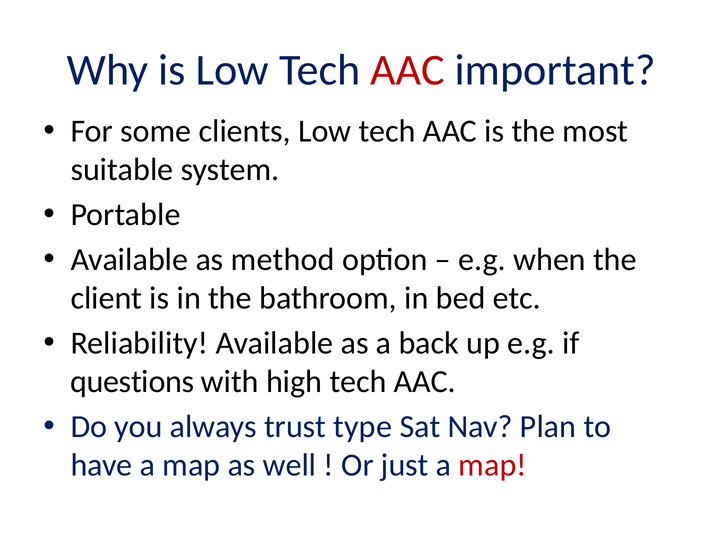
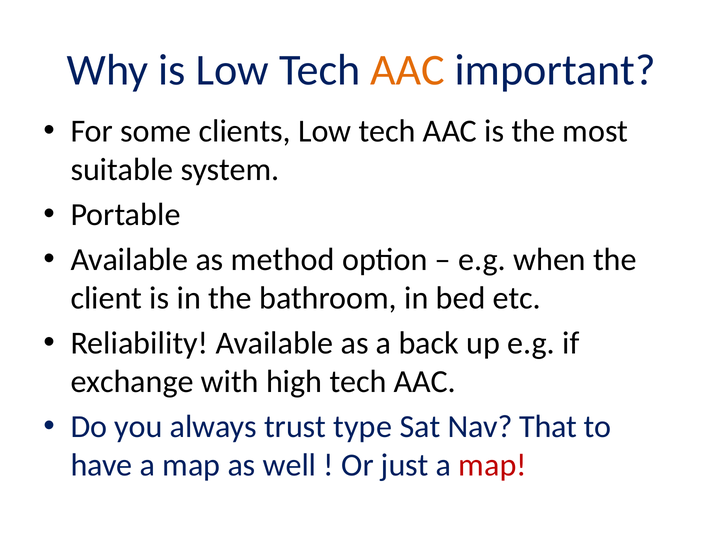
AAC at (408, 70) colour: red -> orange
questions: questions -> exchange
Plan: Plan -> That
